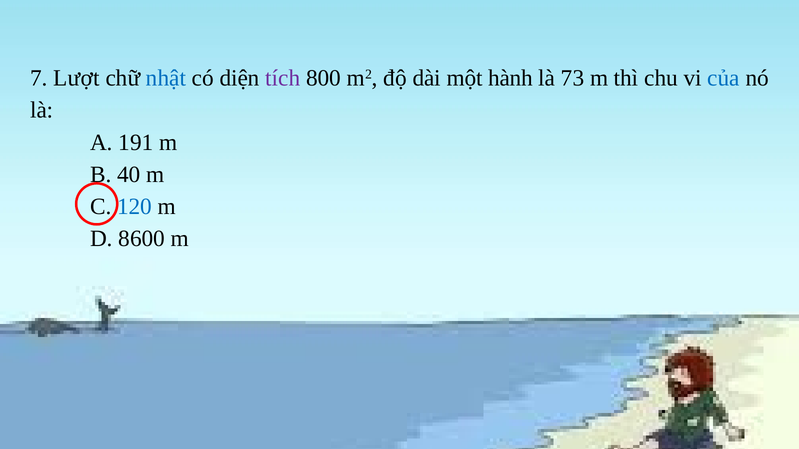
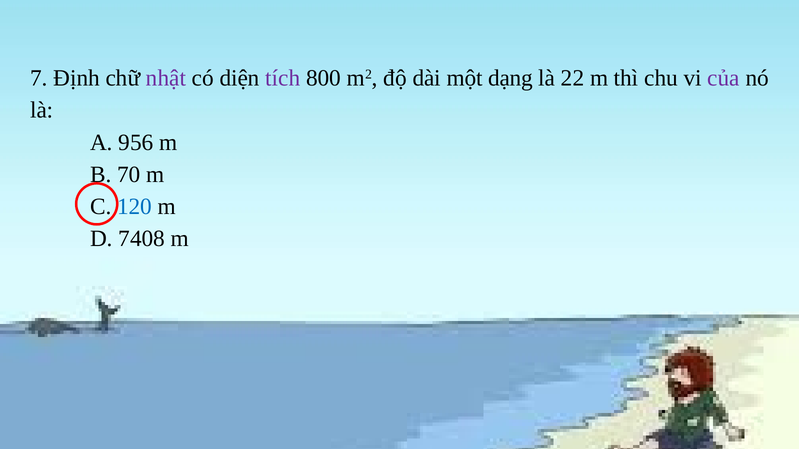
Lượt: Lượt -> Định
nhật colour: blue -> purple
hành: hành -> dạng
73: 73 -> 22
của colour: blue -> purple
191: 191 -> 956
40: 40 -> 70
8600: 8600 -> 7408
